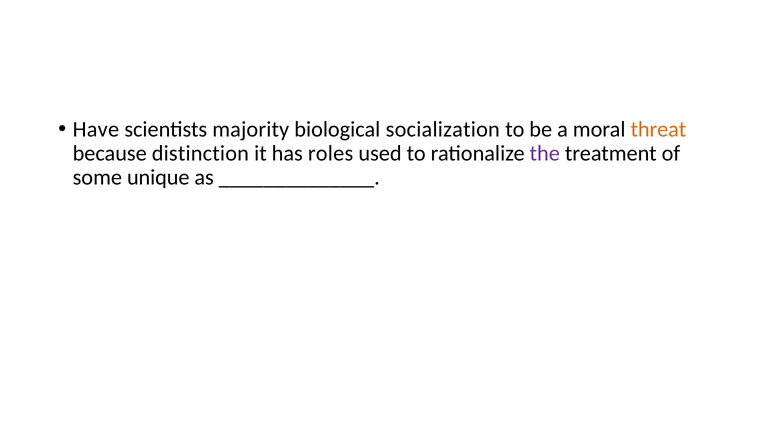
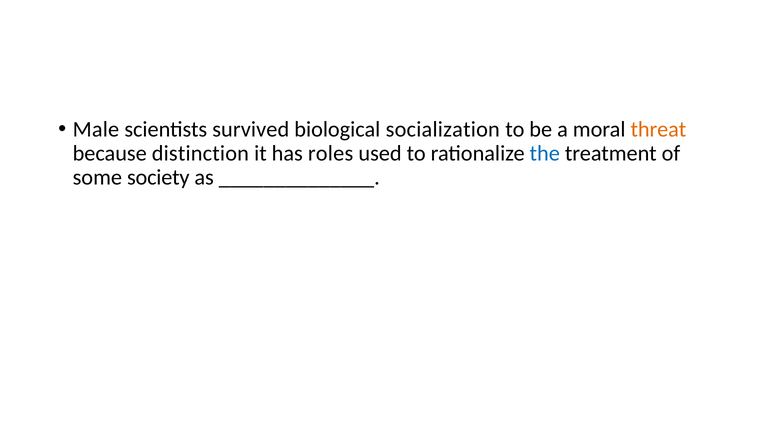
Have: Have -> Male
majority: majority -> survived
the colour: purple -> blue
unique: unique -> society
